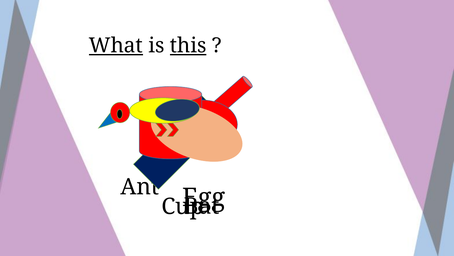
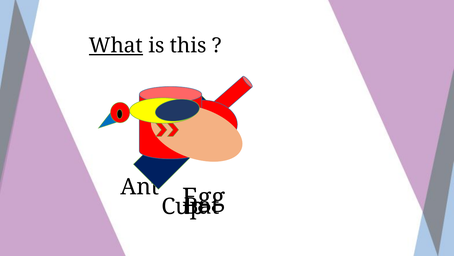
this underline: present -> none
